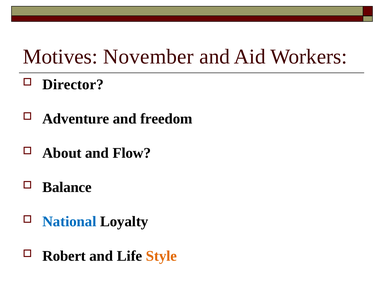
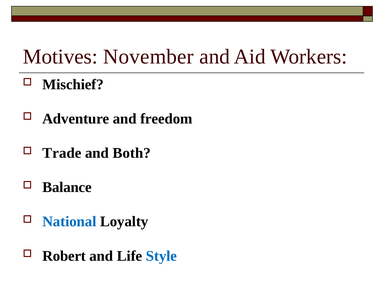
Director: Director -> Mischief
About: About -> Trade
Flow: Flow -> Both
Style colour: orange -> blue
